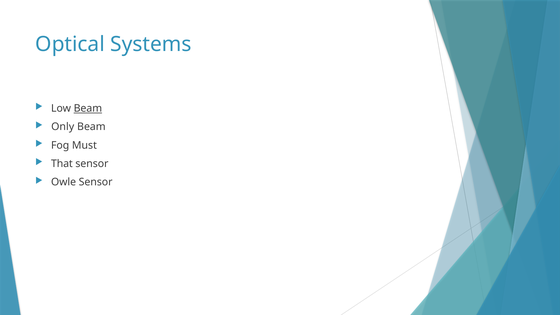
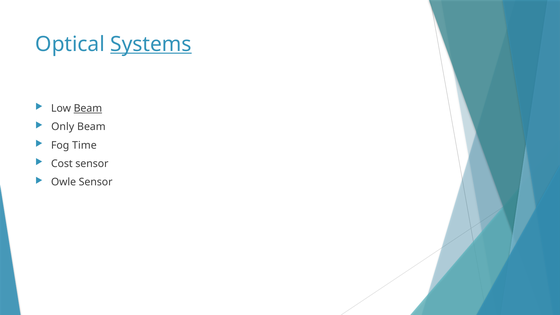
Systems underline: none -> present
Must: Must -> Time
That: That -> Cost
